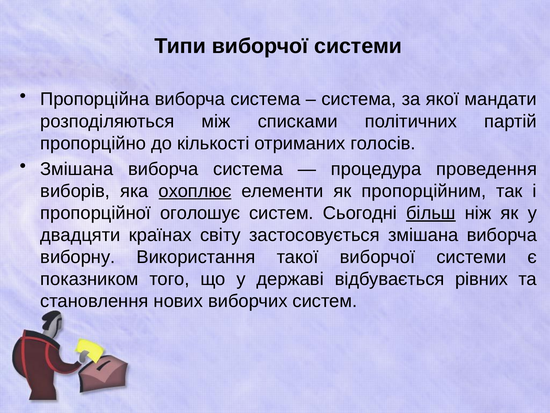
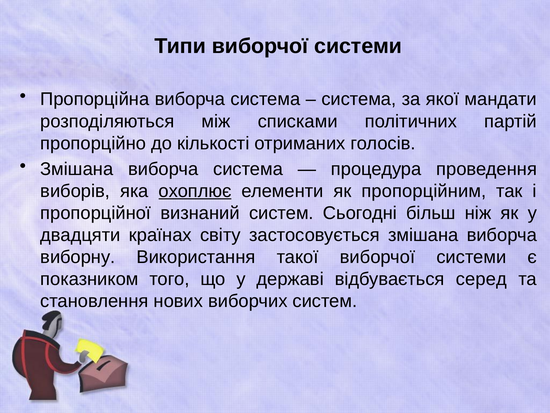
оголошує: оголошує -> визнаний
більш underline: present -> none
рівних: рівних -> серед
